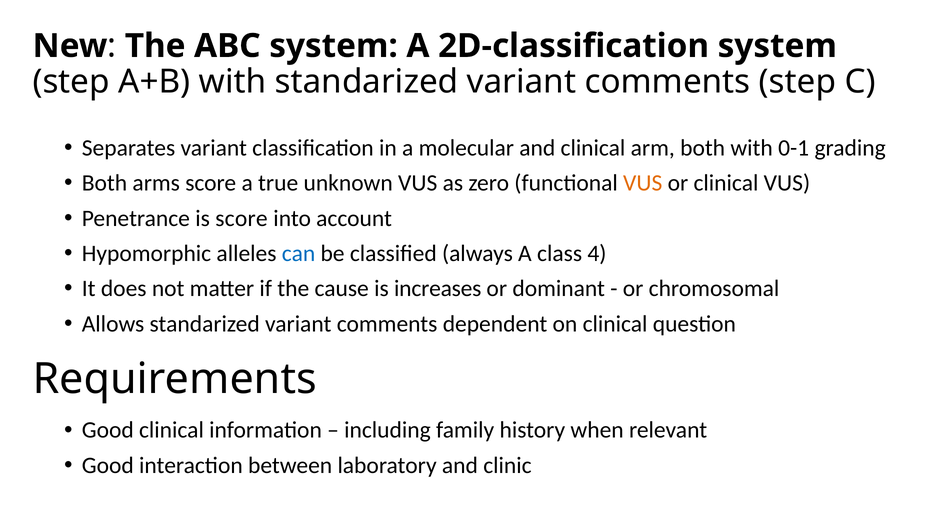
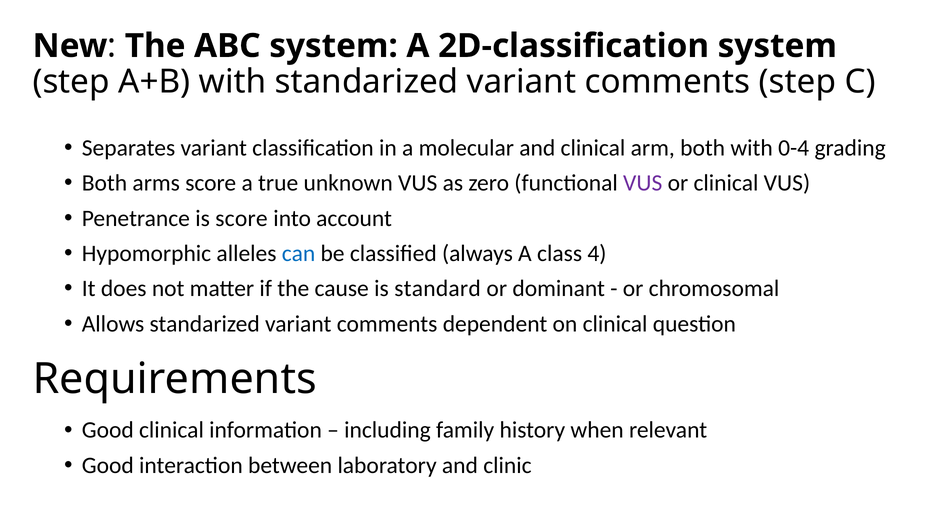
0-1: 0-1 -> 0-4
VUS at (643, 183) colour: orange -> purple
increases: increases -> standard
